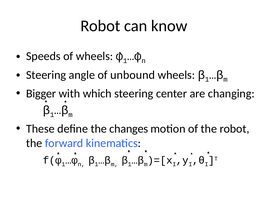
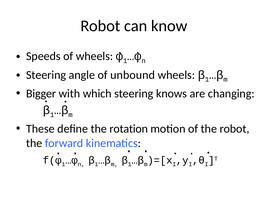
center: center -> knows
changes: changes -> rotation
